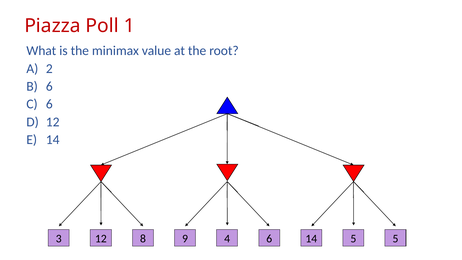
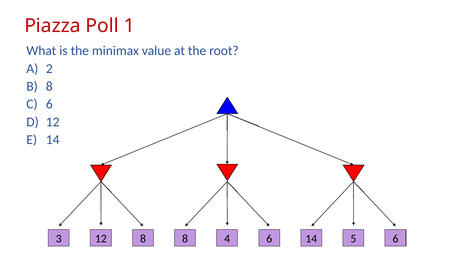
6 at (49, 86): 6 -> 8
3 9: 9 -> 8
5 5: 5 -> 6
